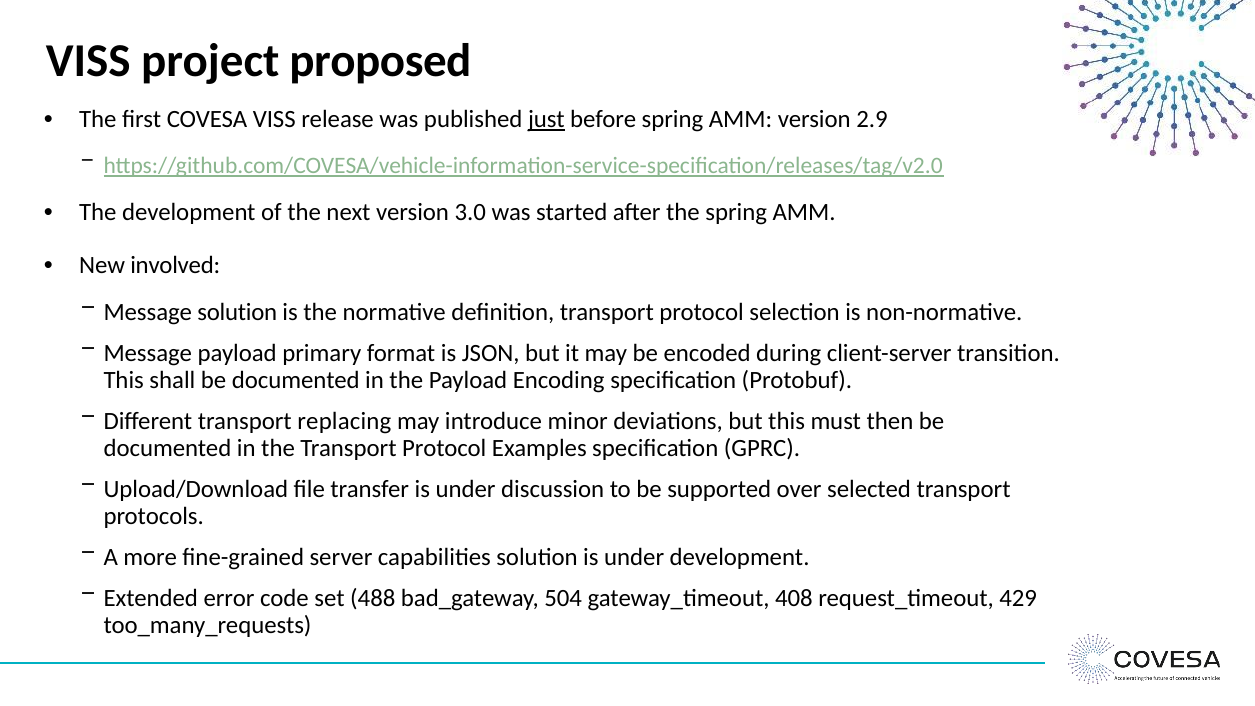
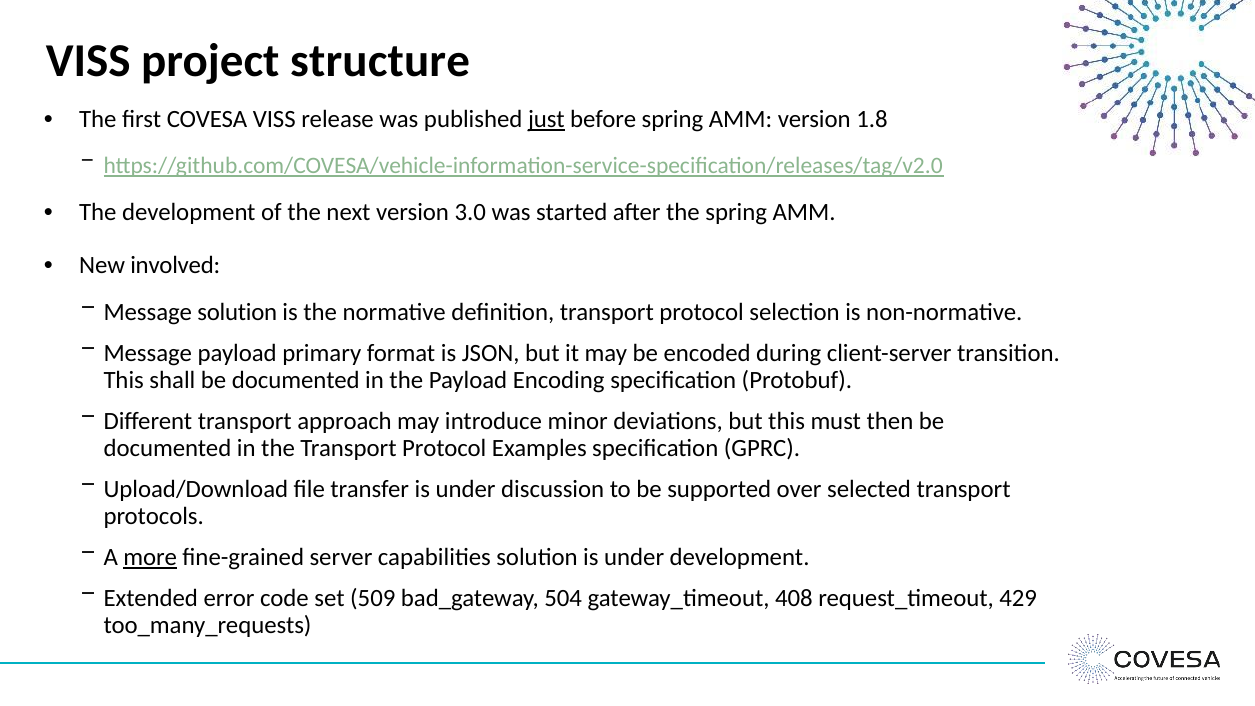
proposed: proposed -> structure
2.9: 2.9 -> 1.8
replacing: replacing -> approach
more underline: none -> present
488: 488 -> 509
